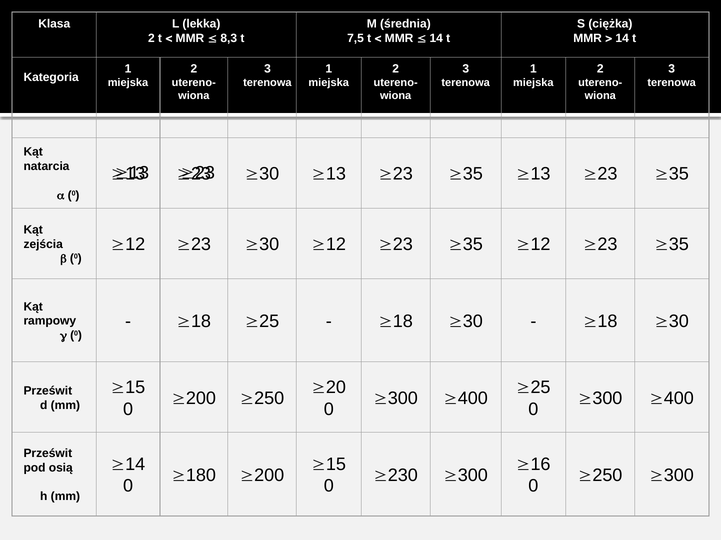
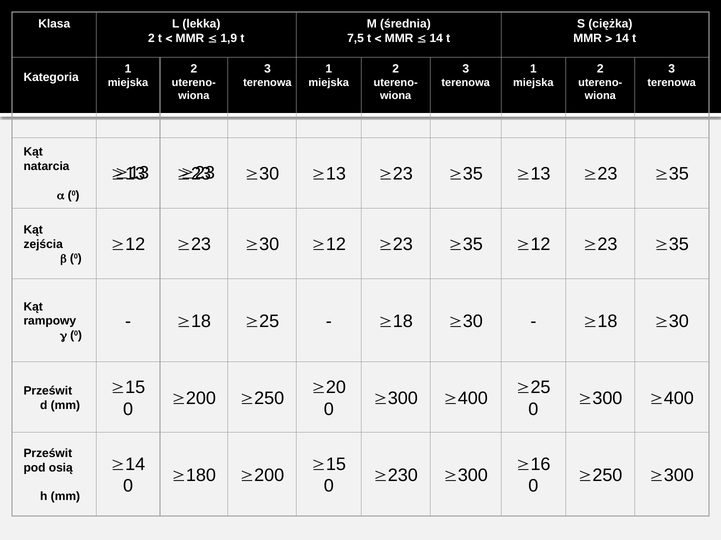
8,3: 8,3 -> 1,9
